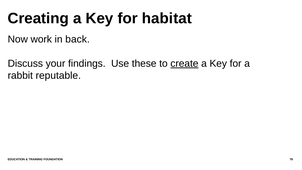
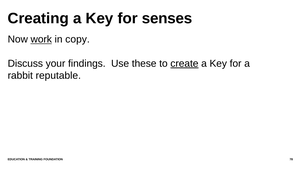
habitat: habitat -> senses
work underline: none -> present
back: back -> copy
